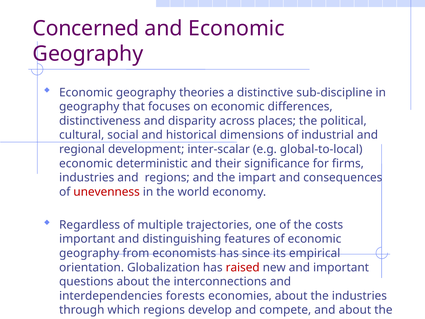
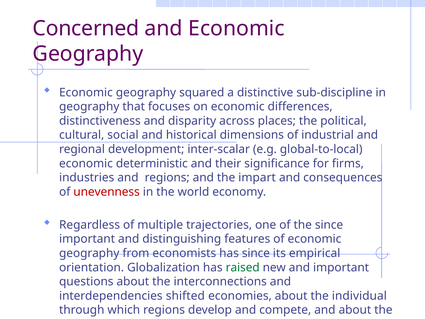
geography theories: theories -> squared
the costs: costs -> since
raised colour: red -> green
forests: forests -> shifted
the industries: industries -> individual
